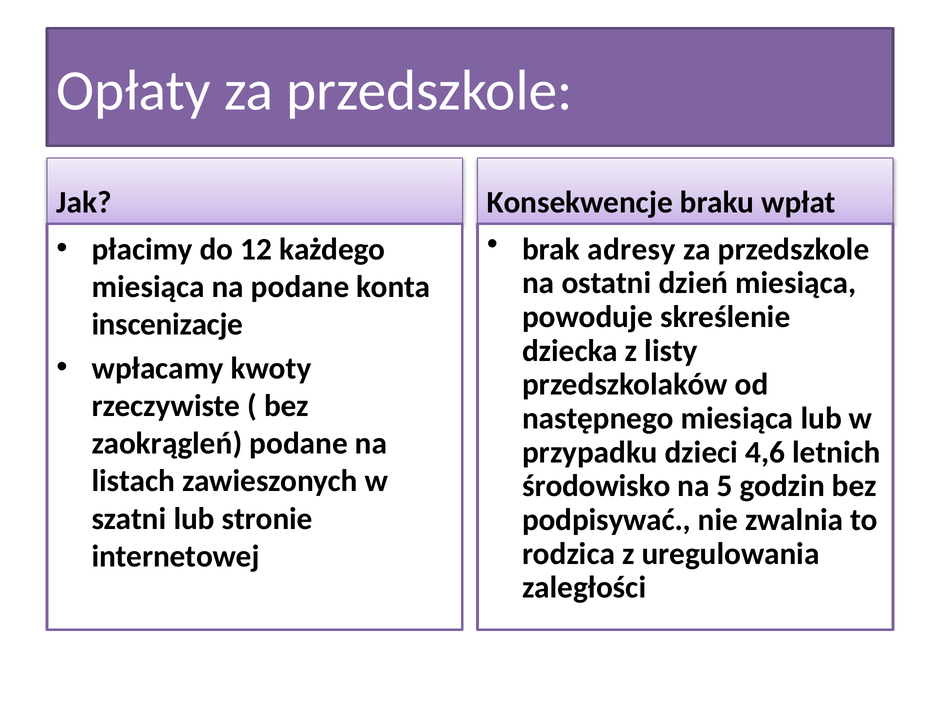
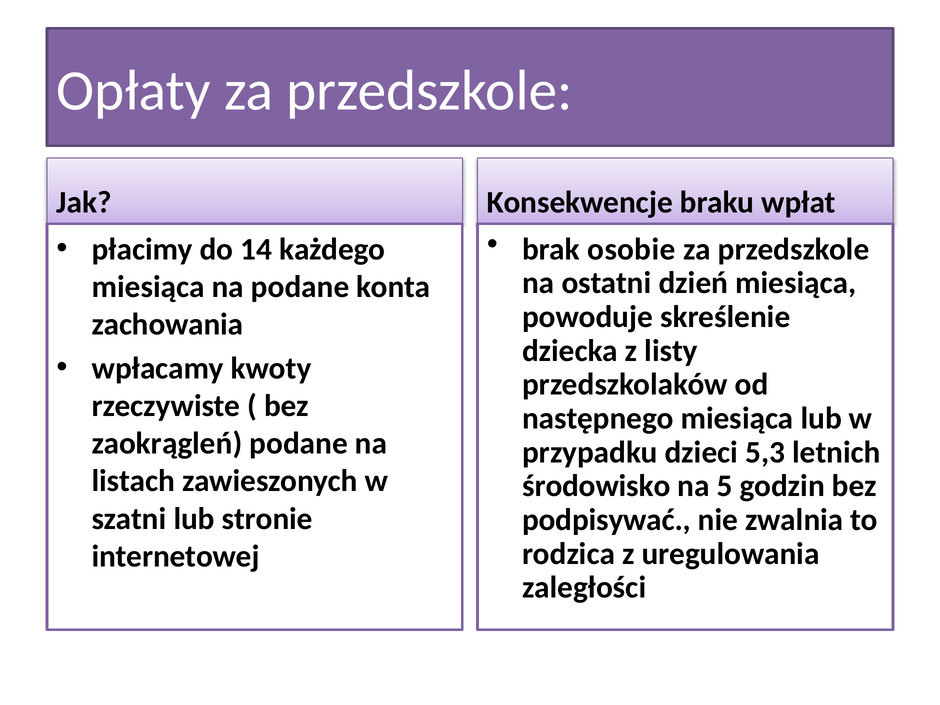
adresy: adresy -> osobie
12: 12 -> 14
inscenizacje: inscenizacje -> zachowania
4,6: 4,6 -> 5,3
